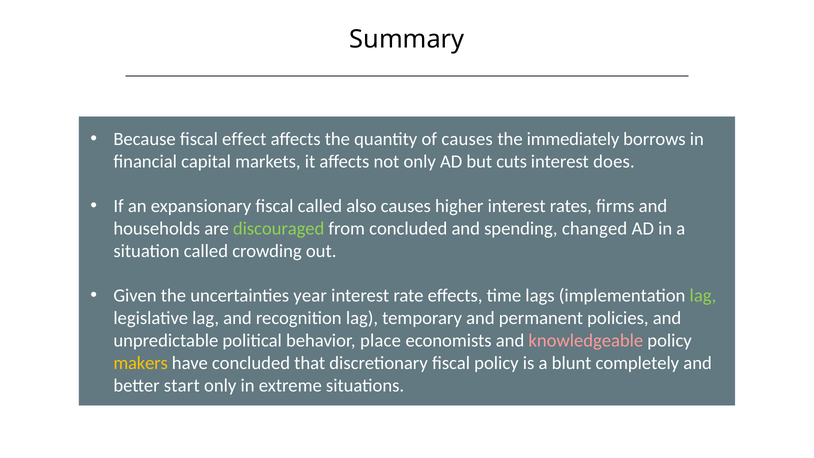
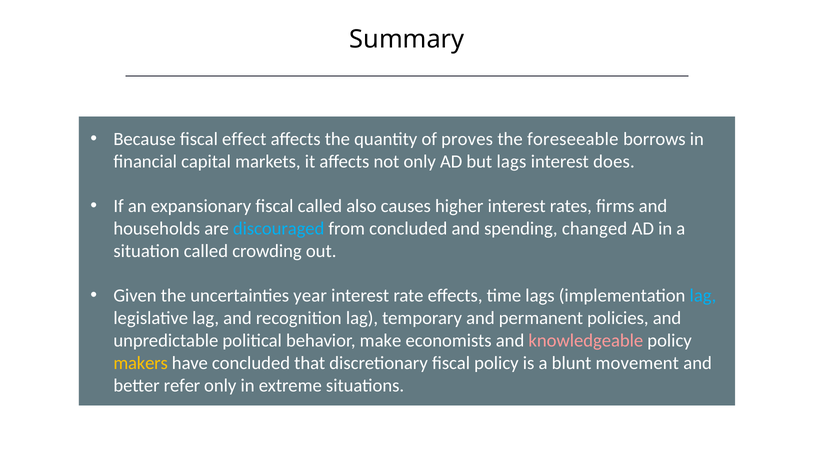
of causes: causes -> proves
immediately: immediately -> foreseeable
but cuts: cuts -> lags
discouraged colour: light green -> light blue
lag at (703, 296) colour: light green -> light blue
place: place -> make
completely: completely -> movement
start: start -> refer
